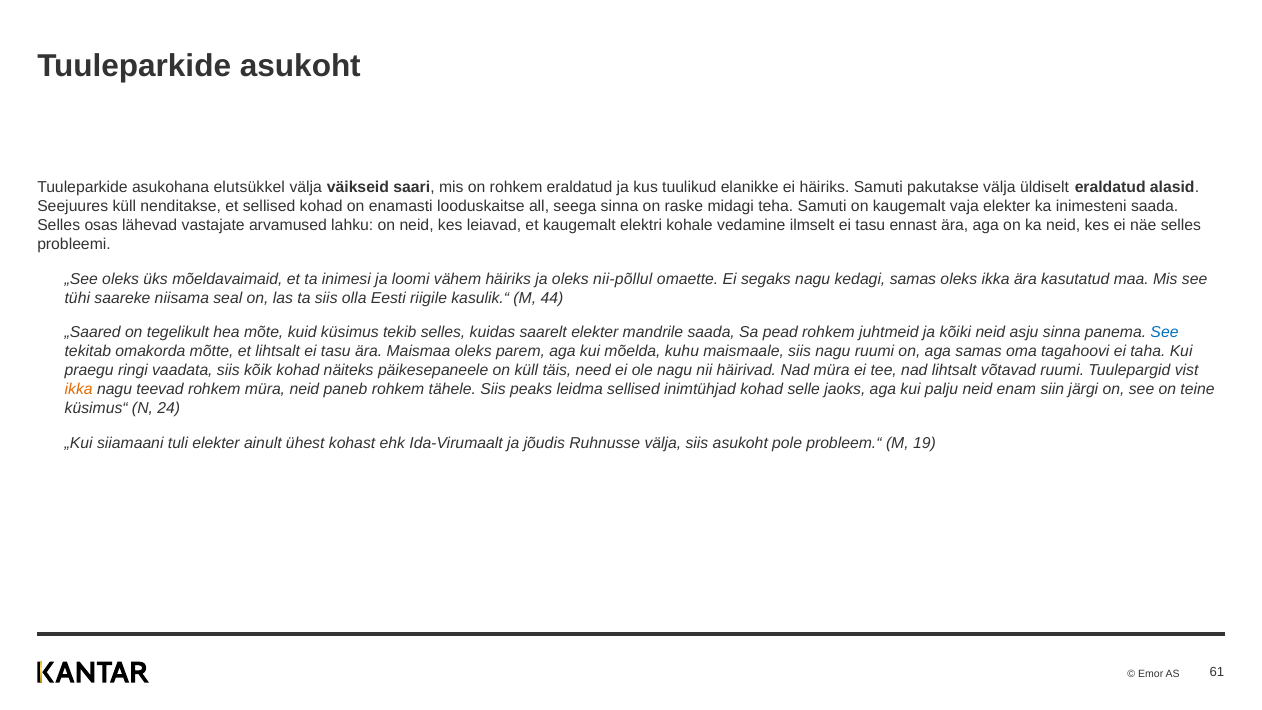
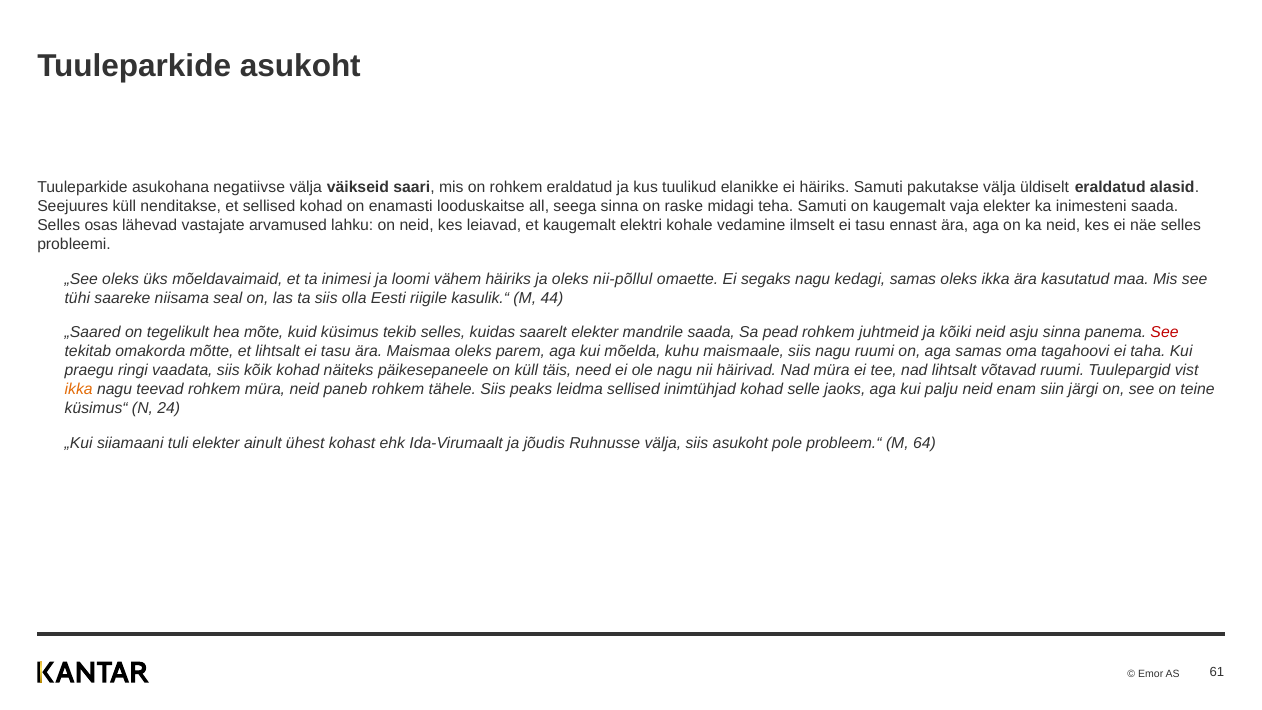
elutsükkel: elutsükkel -> negatiivse
See at (1165, 333) colour: blue -> red
19: 19 -> 64
